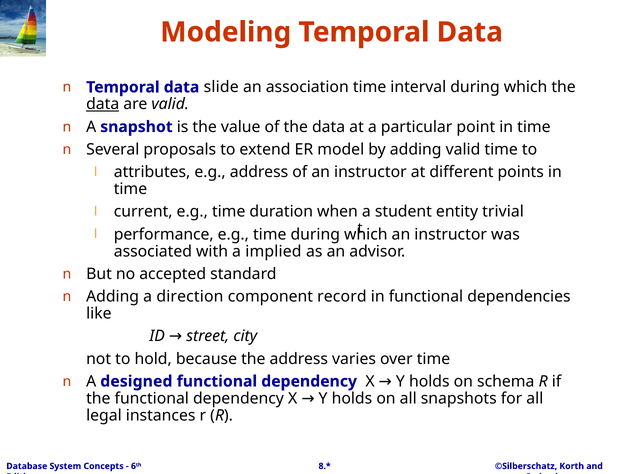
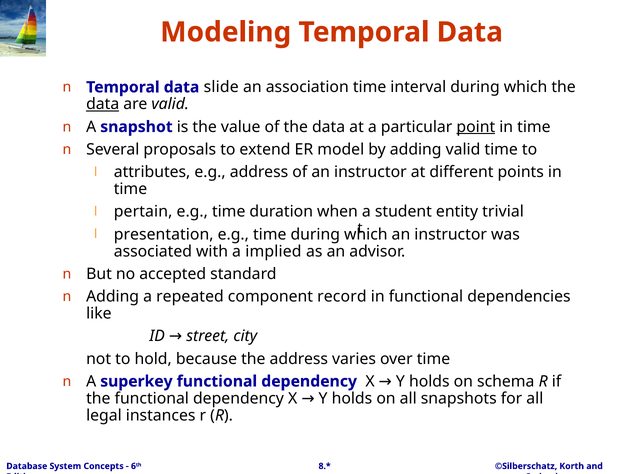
point underline: none -> present
current: current -> pertain
performance: performance -> presentation
direction: direction -> repeated
designed: designed -> superkey
